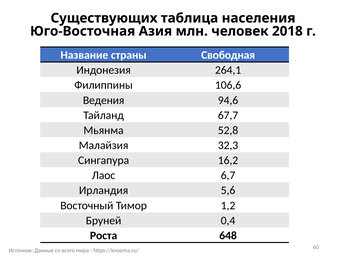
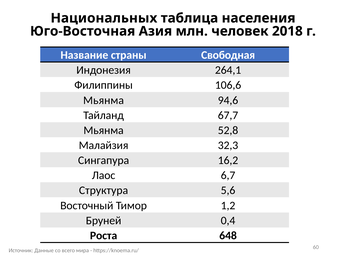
Существующих: Существующих -> Национальных
Ведения at (104, 100): Ведения -> Мьянма
Ирландия: Ирландия -> Структура
